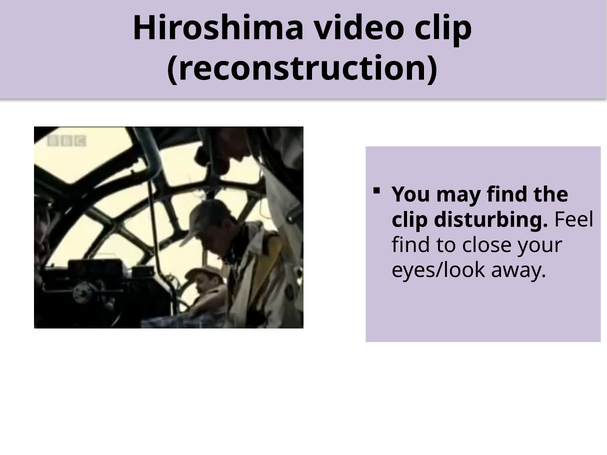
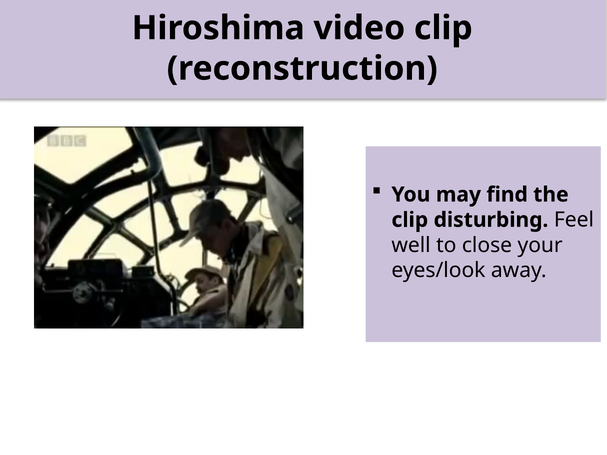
find at (411, 245): find -> well
